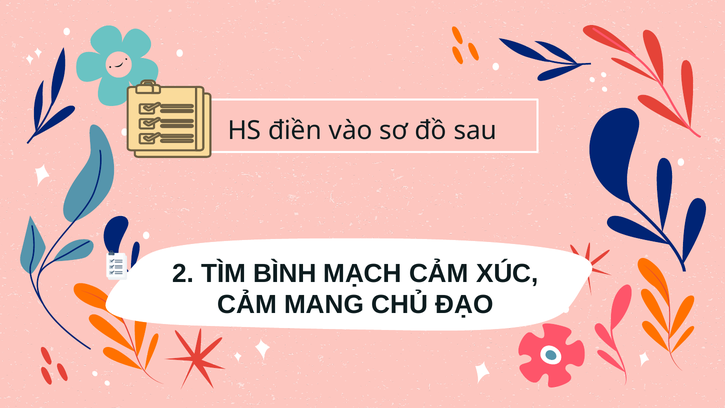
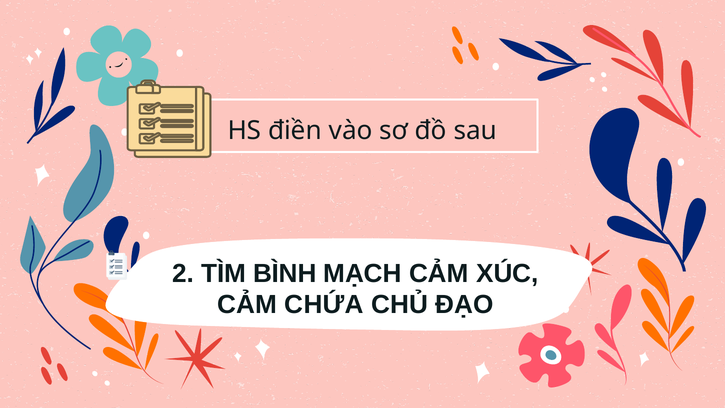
MANG: MANG -> CHỨA
